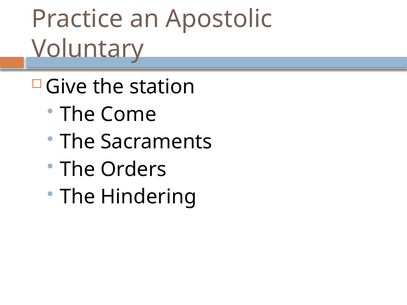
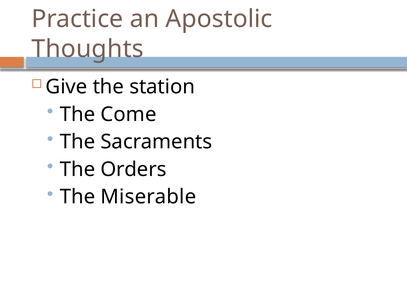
Voluntary: Voluntary -> Thoughts
Hindering: Hindering -> Miserable
